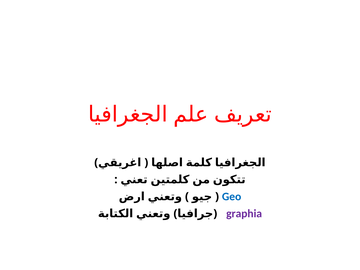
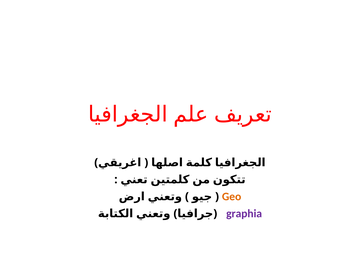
Geo colour: blue -> orange
